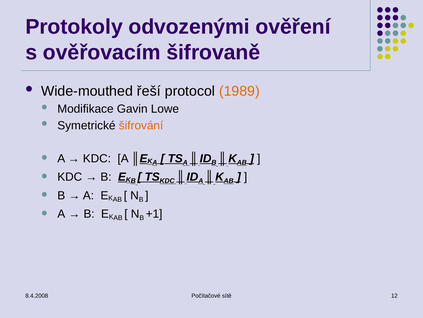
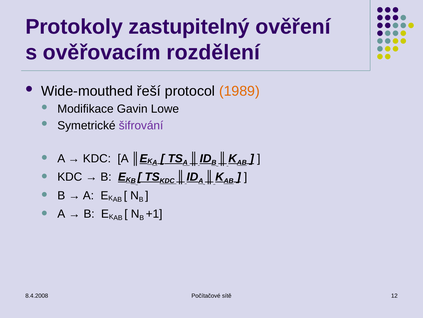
odvozenými: odvozenými -> zastupitelný
šifrovaně: šifrovaně -> rozdělení
šifrování colour: orange -> purple
